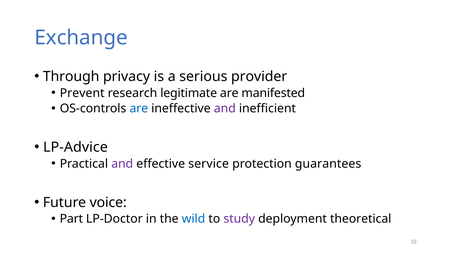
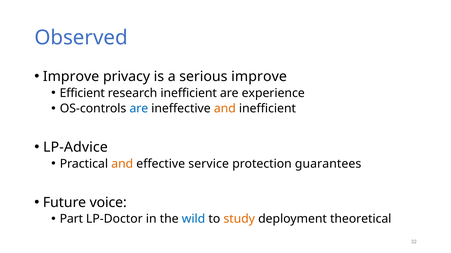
Exchange: Exchange -> Observed
Through at (71, 77): Through -> Improve
serious provider: provider -> improve
Prevent: Prevent -> Efficient
research legitimate: legitimate -> inefficient
manifested: manifested -> experience
and at (225, 109) colour: purple -> orange
and at (122, 164) colour: purple -> orange
study colour: purple -> orange
